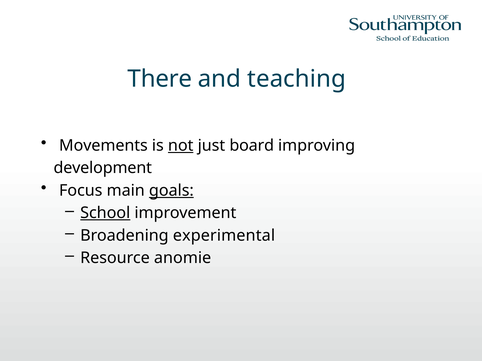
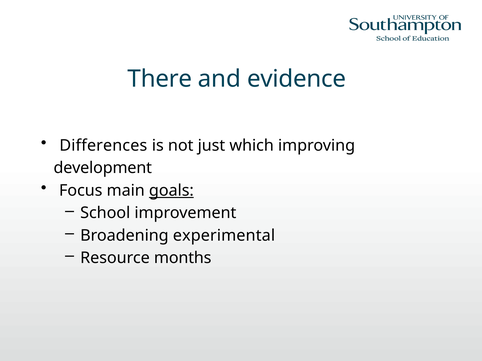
teaching: teaching -> evidence
Movements: Movements -> Differences
not underline: present -> none
board: board -> which
School underline: present -> none
anomie: anomie -> months
